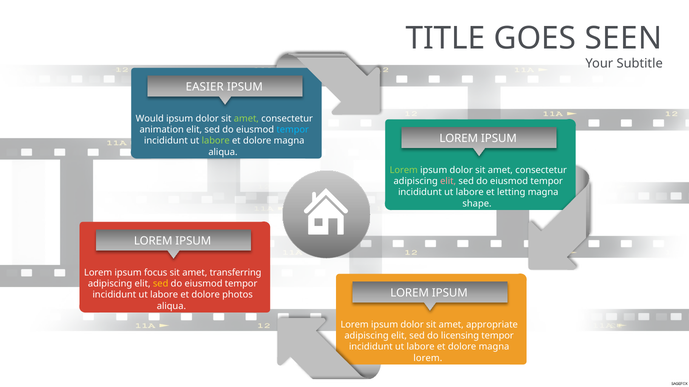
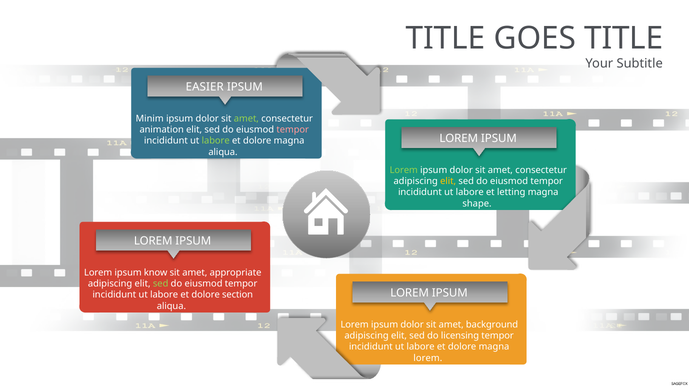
GOES SEEN: SEEN -> TITLE
Would: Would -> Minim
tempor at (293, 130) colour: light blue -> pink
elit at (448, 181) colour: pink -> yellow
focus: focus -> know
transferring: transferring -> appropriate
sed at (161, 284) colour: yellow -> light green
photos: photos -> section
appropriate: appropriate -> background
